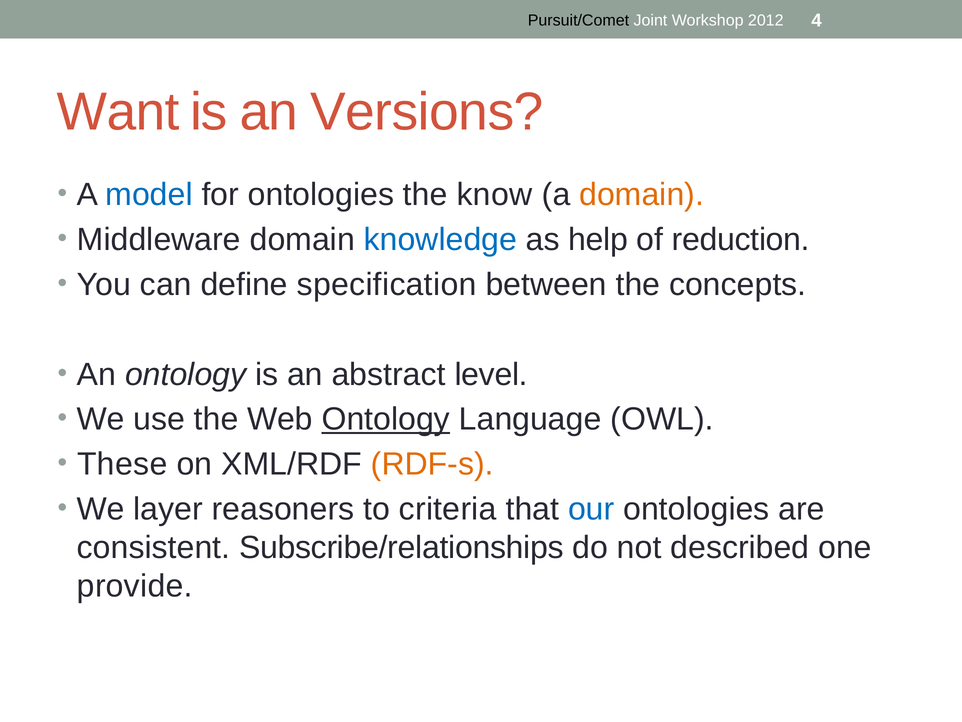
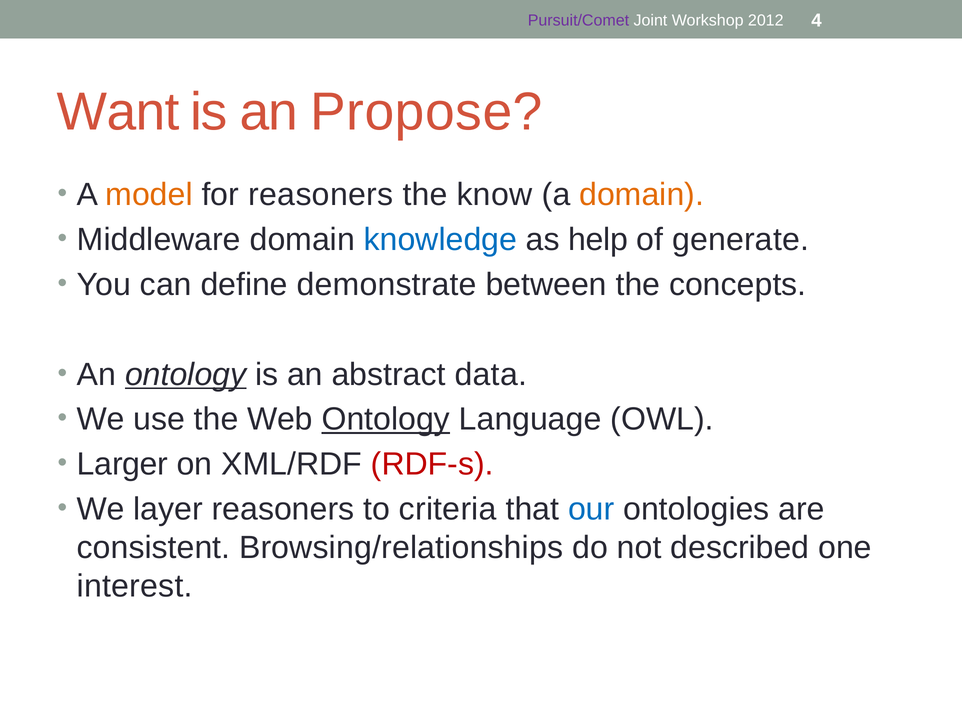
Pursuit/Comet colour: black -> purple
Versions: Versions -> Propose
model colour: blue -> orange
for ontologies: ontologies -> reasoners
reduction: reduction -> generate
specification: specification -> demonstrate
ontology at (186, 374) underline: none -> present
level: level -> data
These: These -> Larger
RDF-s colour: orange -> red
Subscribe/relationships: Subscribe/relationships -> Browsing/relationships
provide: provide -> interest
